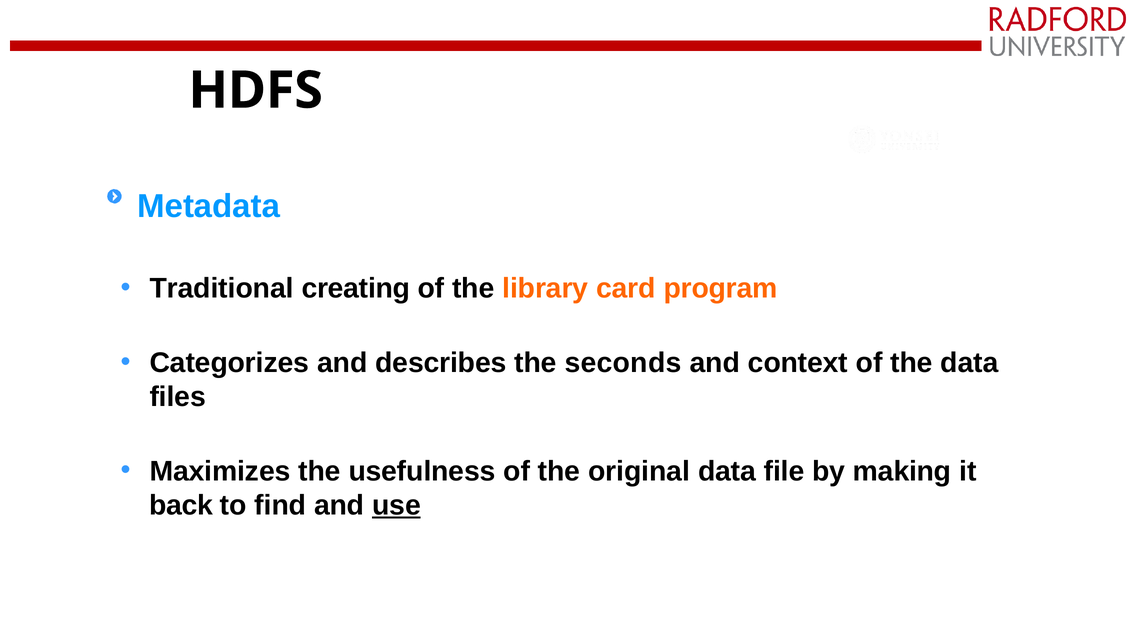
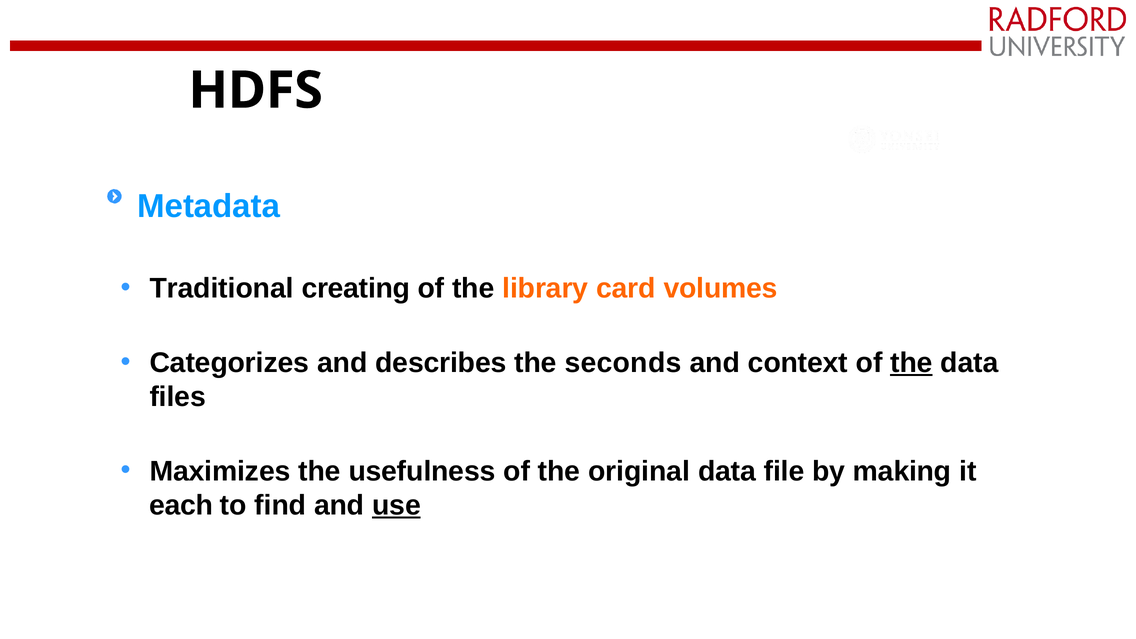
program: program -> volumes
the at (911, 363) underline: none -> present
back: back -> each
